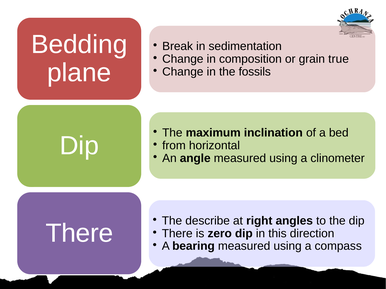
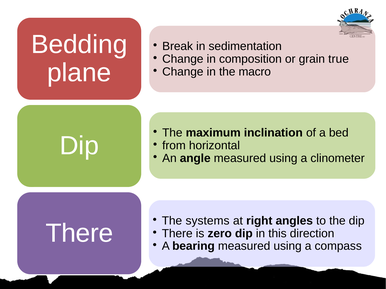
fossils: fossils -> macro
describe: describe -> systems
